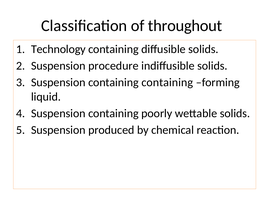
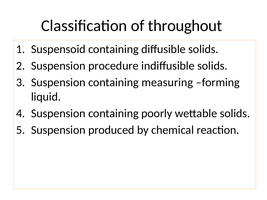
Technology: Technology -> Suspensoid
containing containing: containing -> measuring
